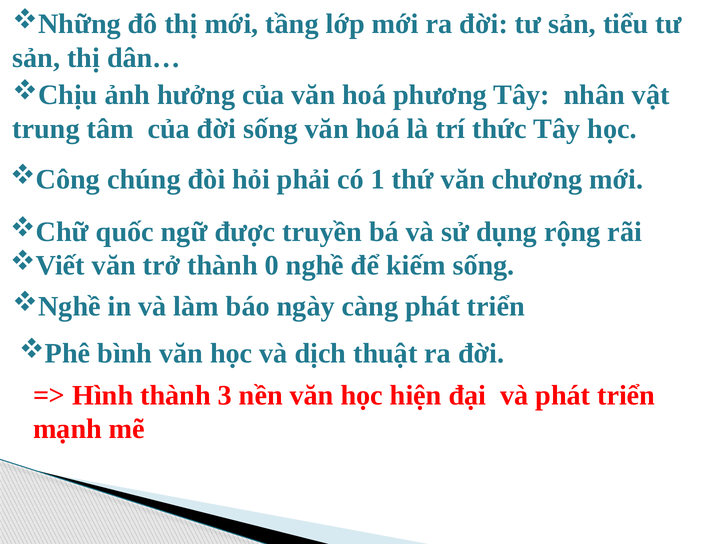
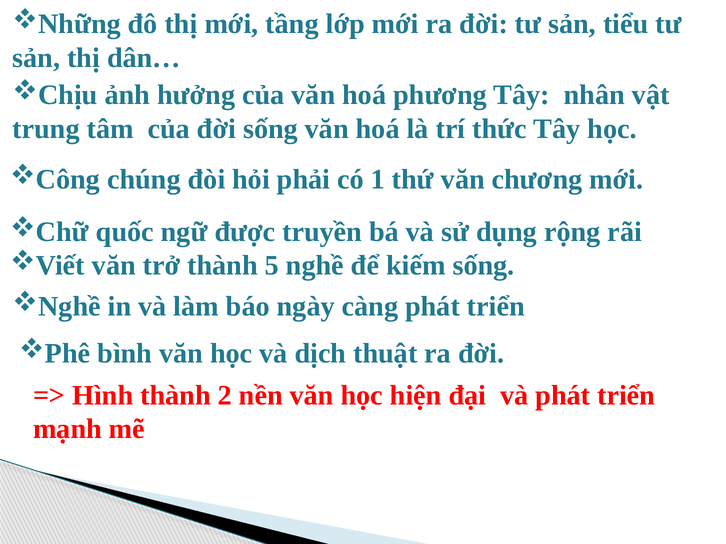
0: 0 -> 5
3: 3 -> 2
